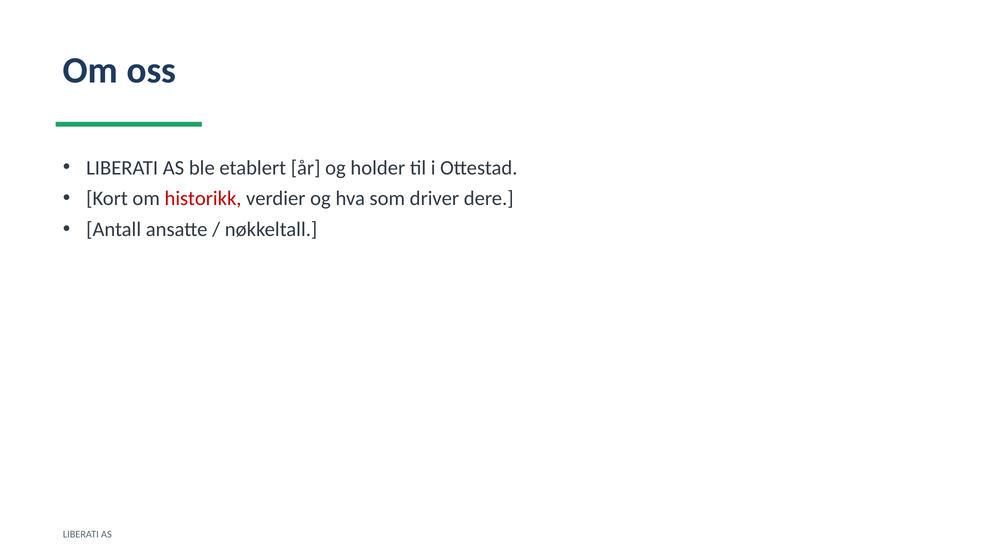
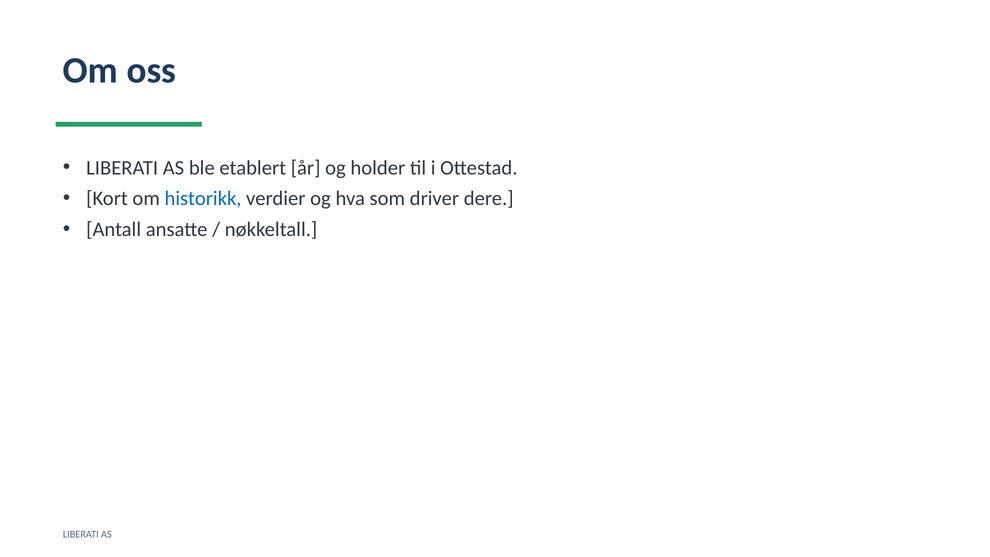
historikk colour: red -> blue
